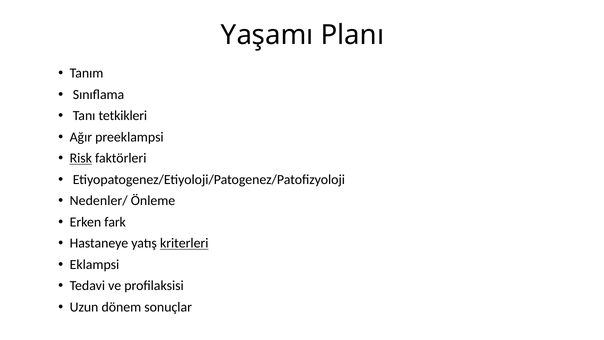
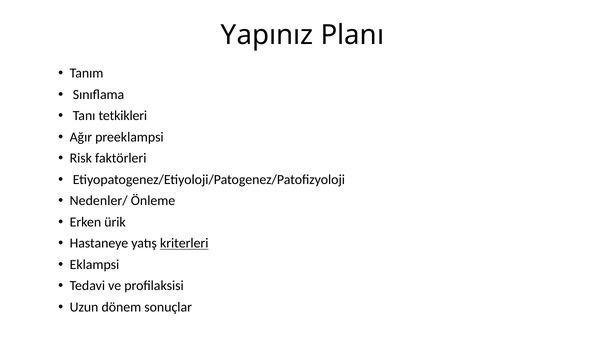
Yaşamı: Yaşamı -> Yapınız
Risk underline: present -> none
fark: fark -> ürik
